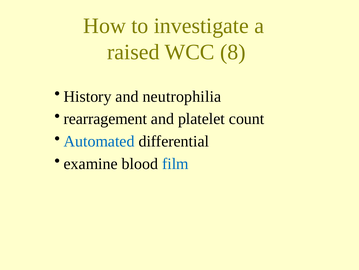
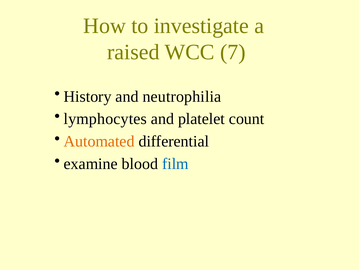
8: 8 -> 7
rearragement: rearragement -> lymphocytes
Automated colour: blue -> orange
